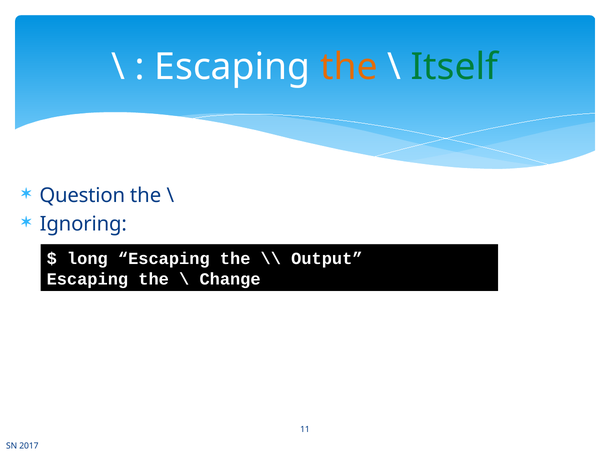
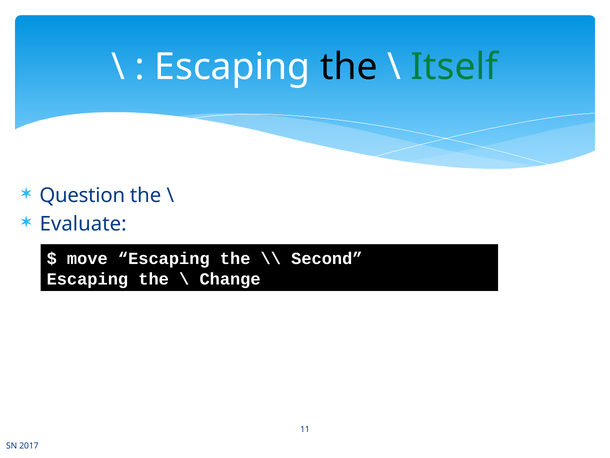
the at (349, 67) colour: orange -> black
Ignoring: Ignoring -> Evaluate
long: long -> move
Output: Output -> Second
